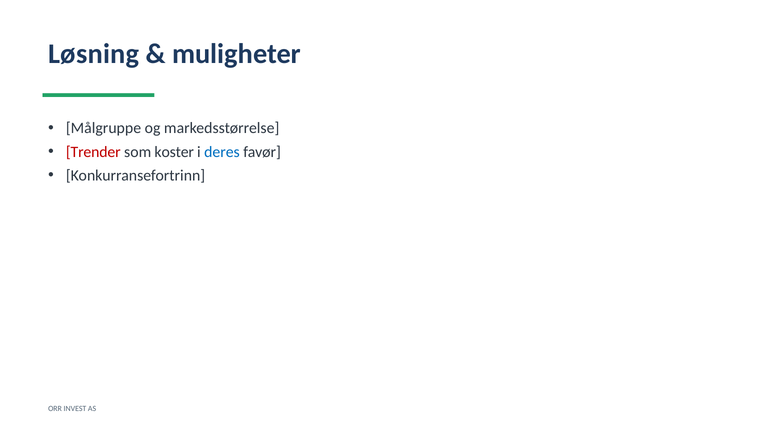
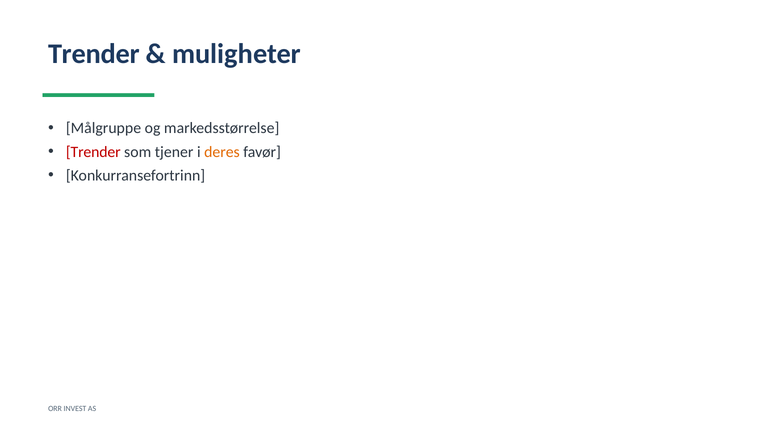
Løsning at (94, 54): Løsning -> Trender
koster: koster -> tjener
deres colour: blue -> orange
